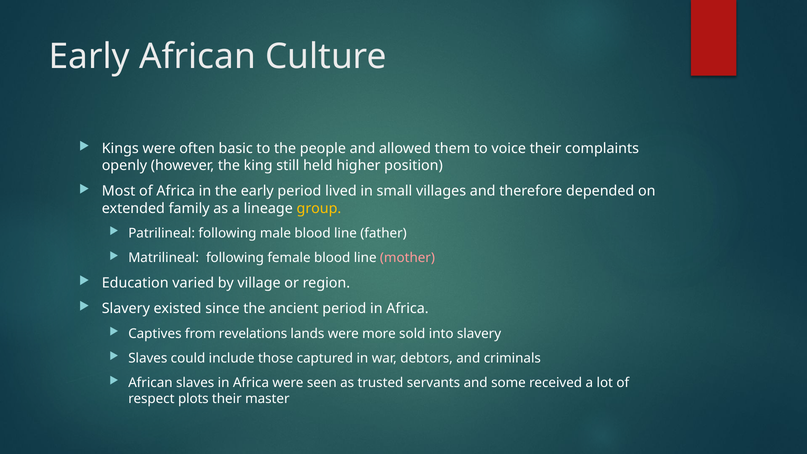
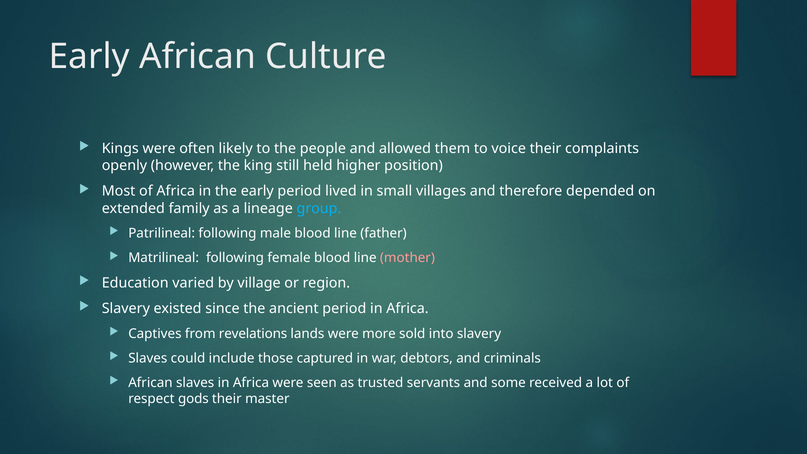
basic: basic -> likely
group colour: yellow -> light blue
plots: plots -> gods
